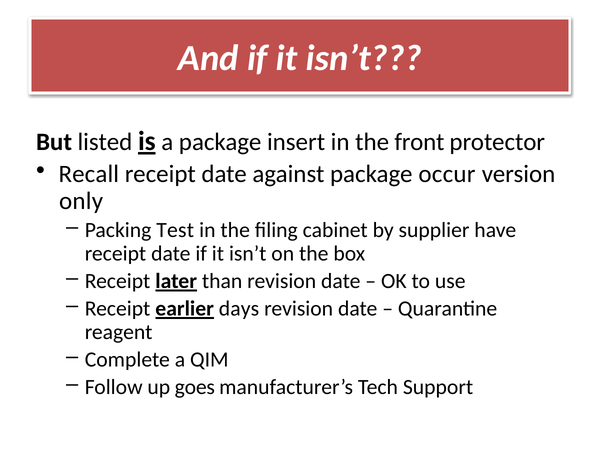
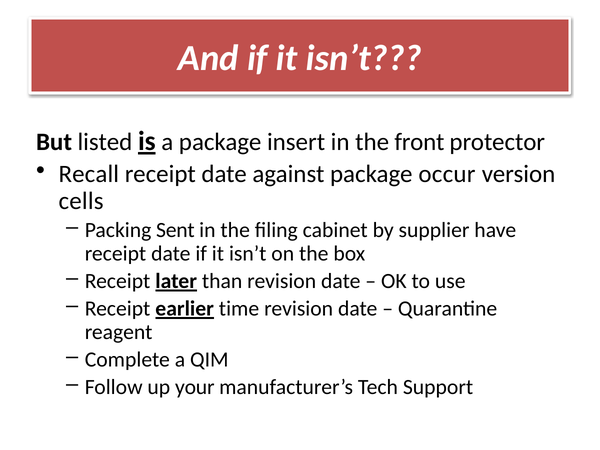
only: only -> cells
Test: Test -> Sent
days: days -> time
goes: goes -> your
